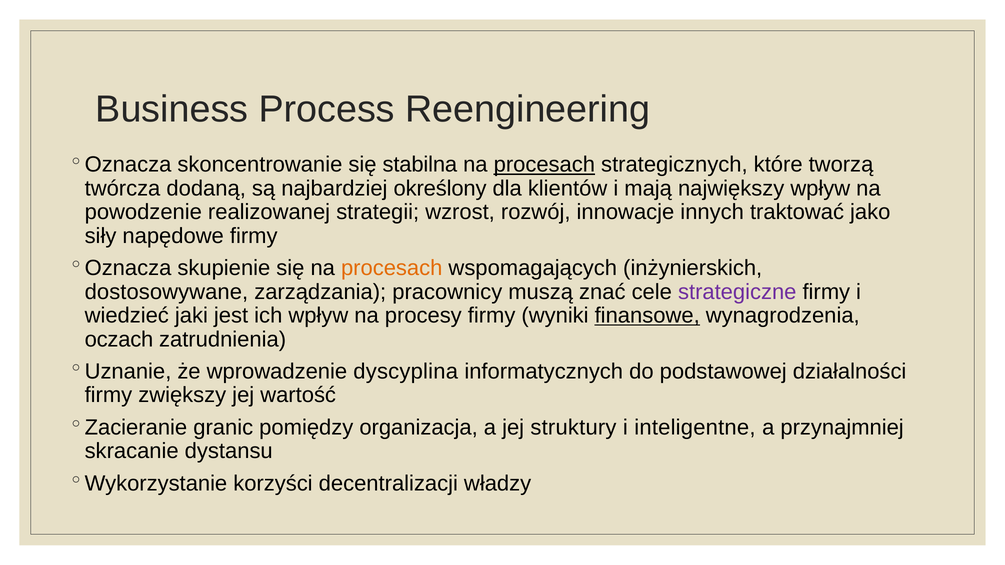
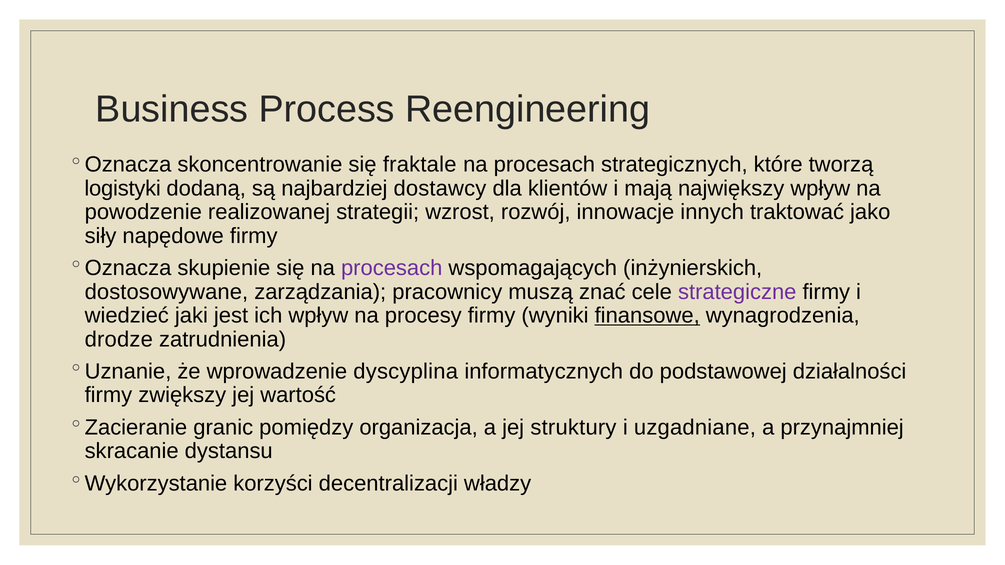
stabilna: stabilna -> fraktale
procesach at (544, 165) underline: present -> none
twórcza: twórcza -> logistyki
określony: określony -> dostawcy
procesach at (392, 268) colour: orange -> purple
oczach: oczach -> drodze
inteligentne: inteligentne -> uzgadniane
